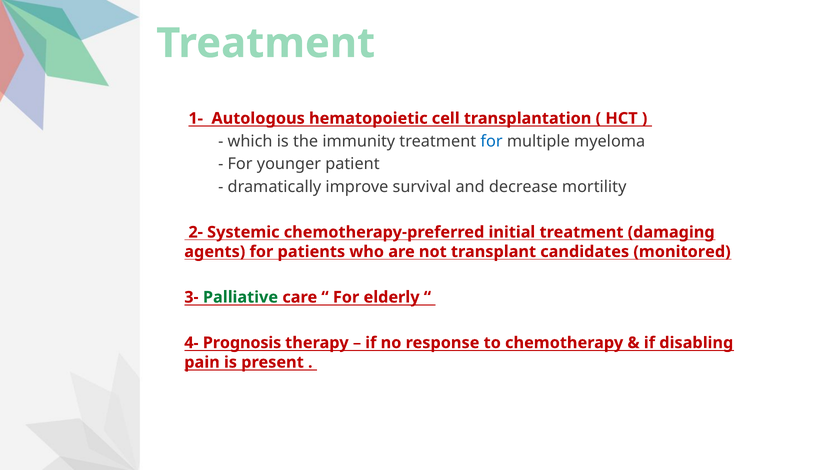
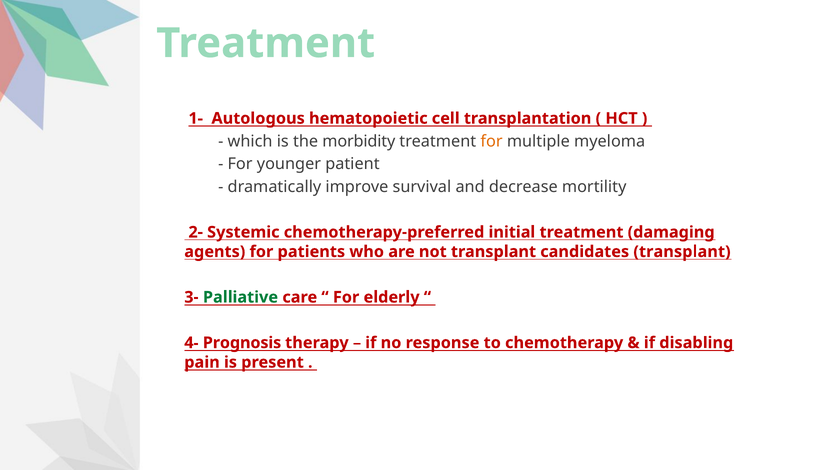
immunity: immunity -> morbidity
for at (492, 141) colour: blue -> orange
candidates monitored: monitored -> transplant
